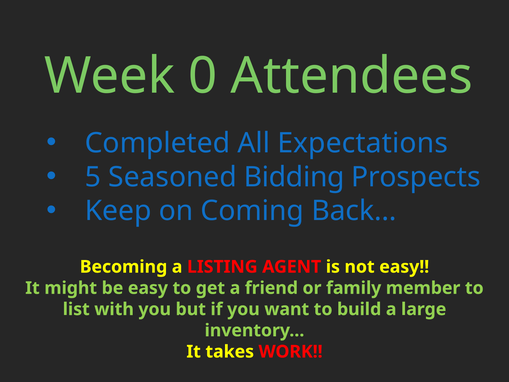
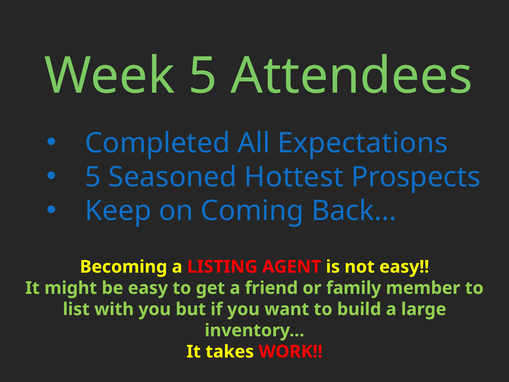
Week 0: 0 -> 5
Bidding: Bidding -> Hottest
